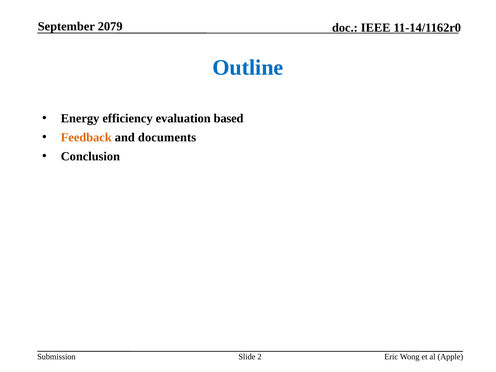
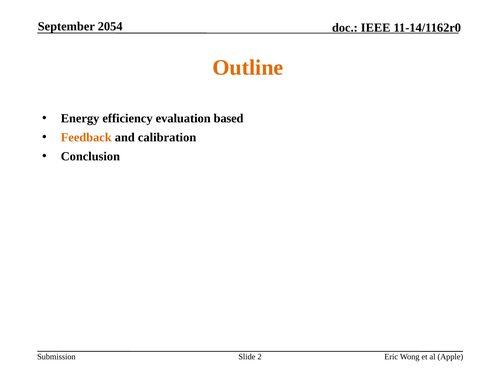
2079: 2079 -> 2054
Outline colour: blue -> orange
documents: documents -> calibration
